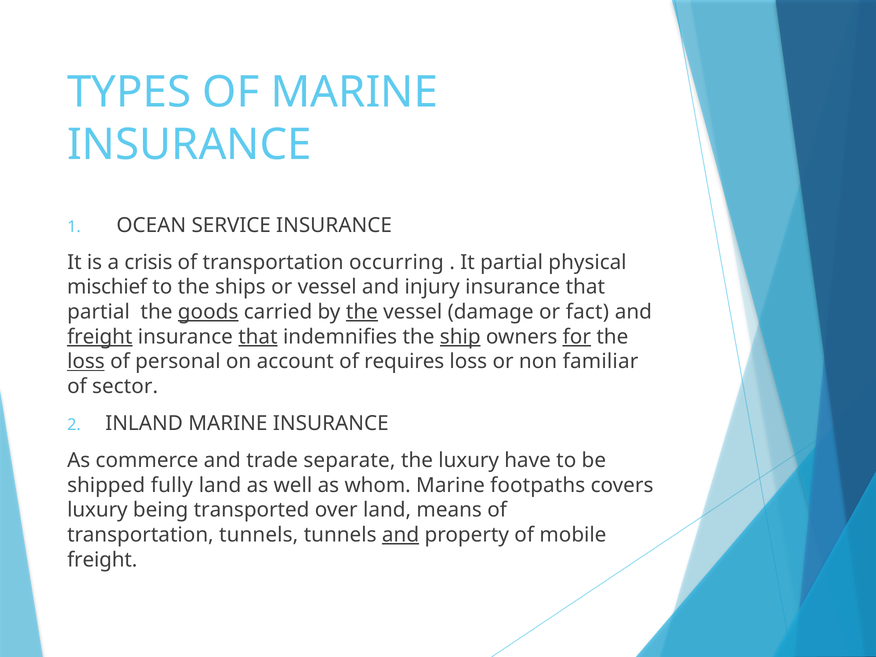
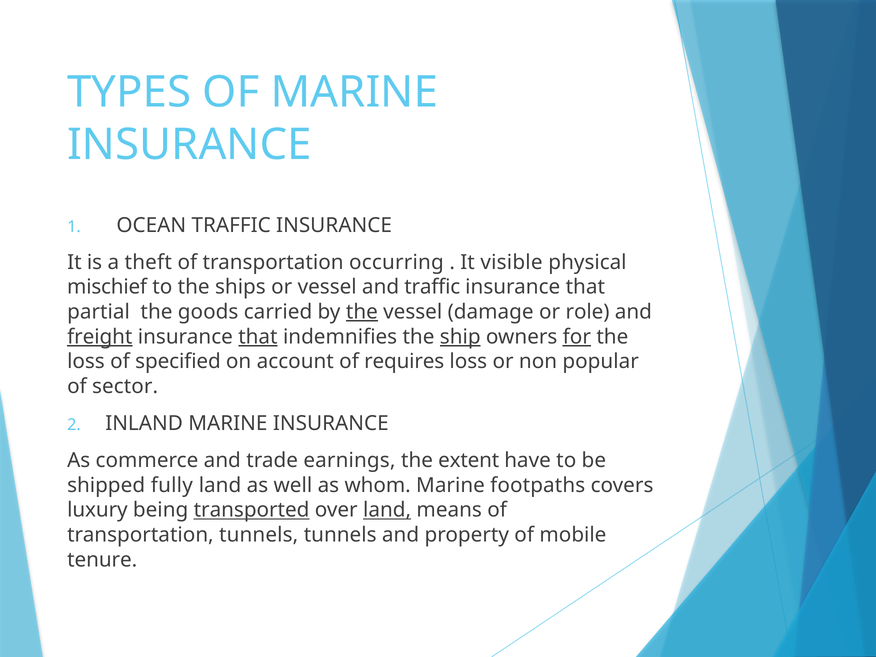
OCEAN SERVICE: SERVICE -> TRAFFIC
crisis: crisis -> theft
It partial: partial -> visible
and injury: injury -> traffic
goods underline: present -> none
fact: fact -> role
loss at (86, 362) underline: present -> none
personal: personal -> specified
familiar: familiar -> popular
separate: separate -> earnings
the luxury: luxury -> extent
transported underline: none -> present
land at (387, 510) underline: none -> present
and at (401, 535) underline: present -> none
freight at (102, 560): freight -> tenure
